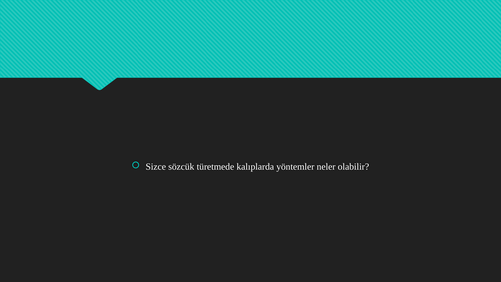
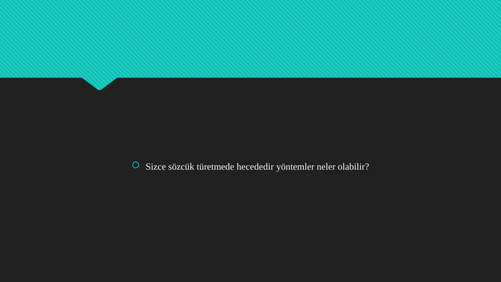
kalıplarda: kalıplarda -> hecededir
